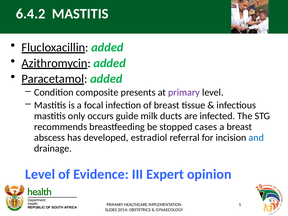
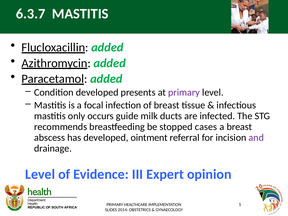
6.4.2: 6.4.2 -> 6.3.7
Condition composite: composite -> developed
estradiol: estradiol -> ointment
and colour: blue -> purple
